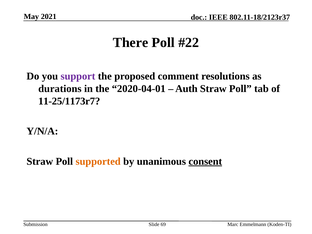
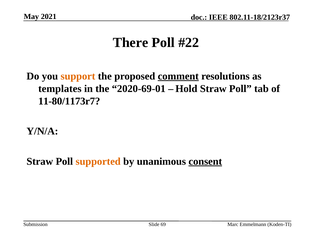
support colour: purple -> orange
comment underline: none -> present
durations: durations -> templates
2020-04-01: 2020-04-01 -> 2020-69-01
Auth: Auth -> Hold
11-25/1173r7: 11-25/1173r7 -> 11-80/1173r7
